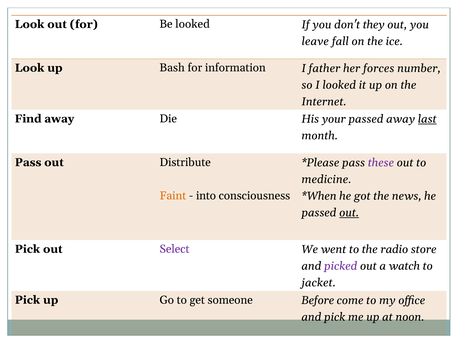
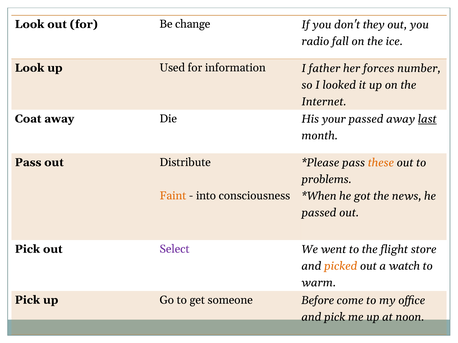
Be looked: looked -> change
leave: leave -> radio
Bash: Bash -> Used
Find: Find -> Coat
these colour: purple -> orange
medicine: medicine -> problems
out at (349, 213) underline: present -> none
radio: radio -> flight
picked colour: purple -> orange
jacket: jacket -> warm
